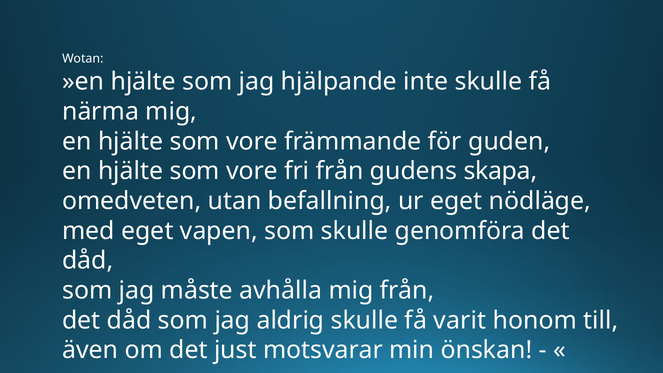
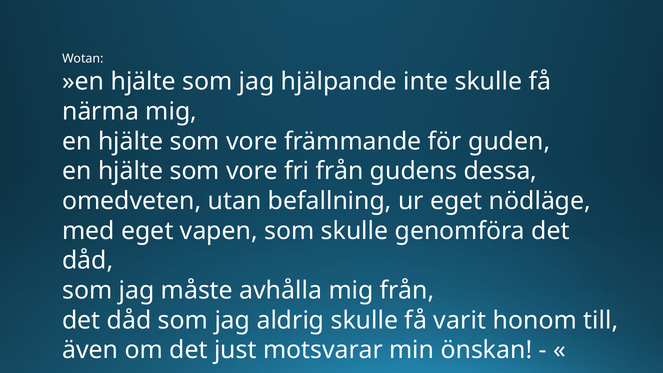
skapa: skapa -> dessa
